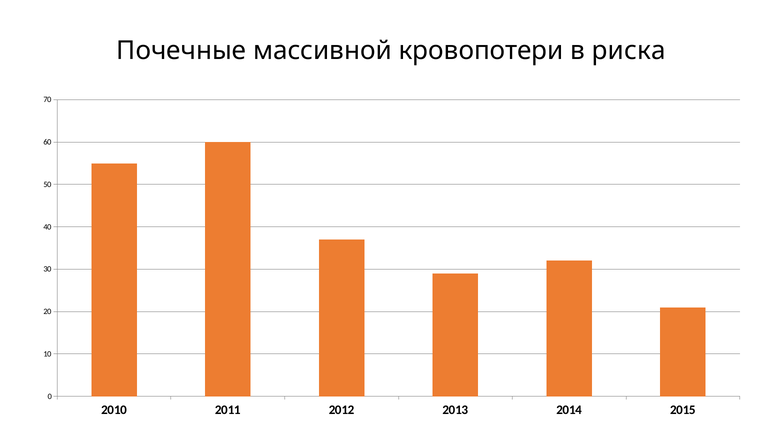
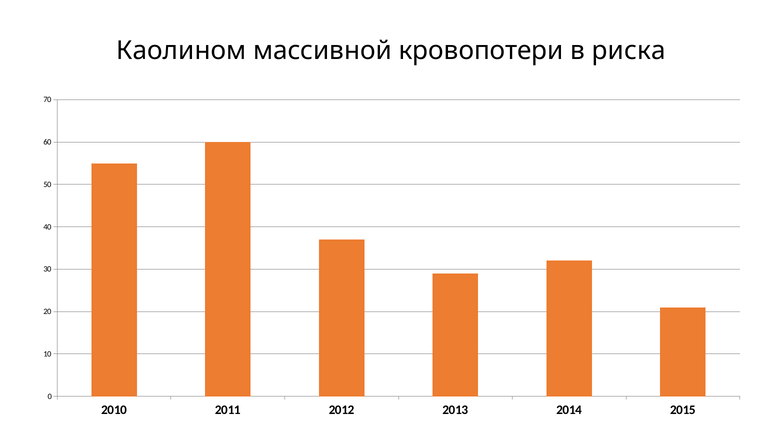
Почечные: Почечные -> Каолином
